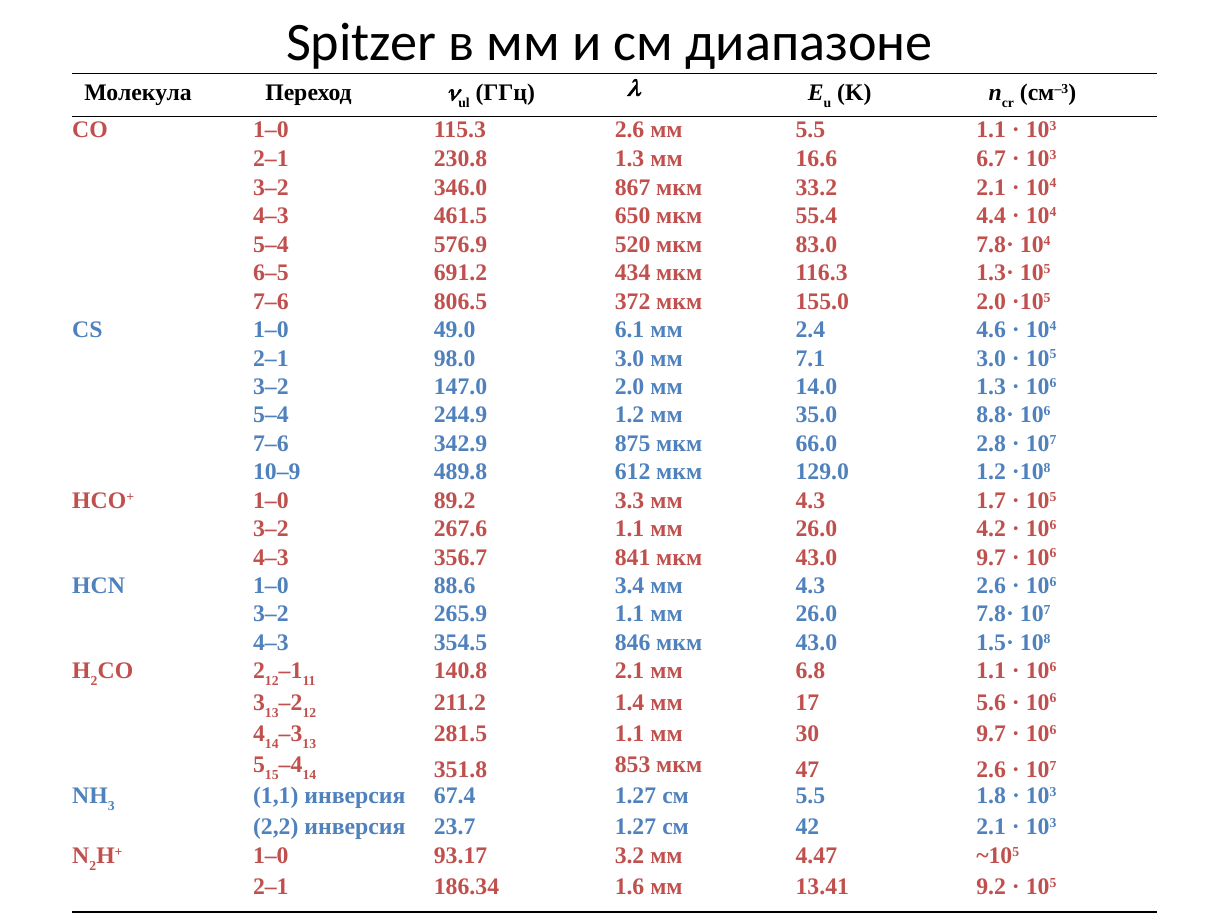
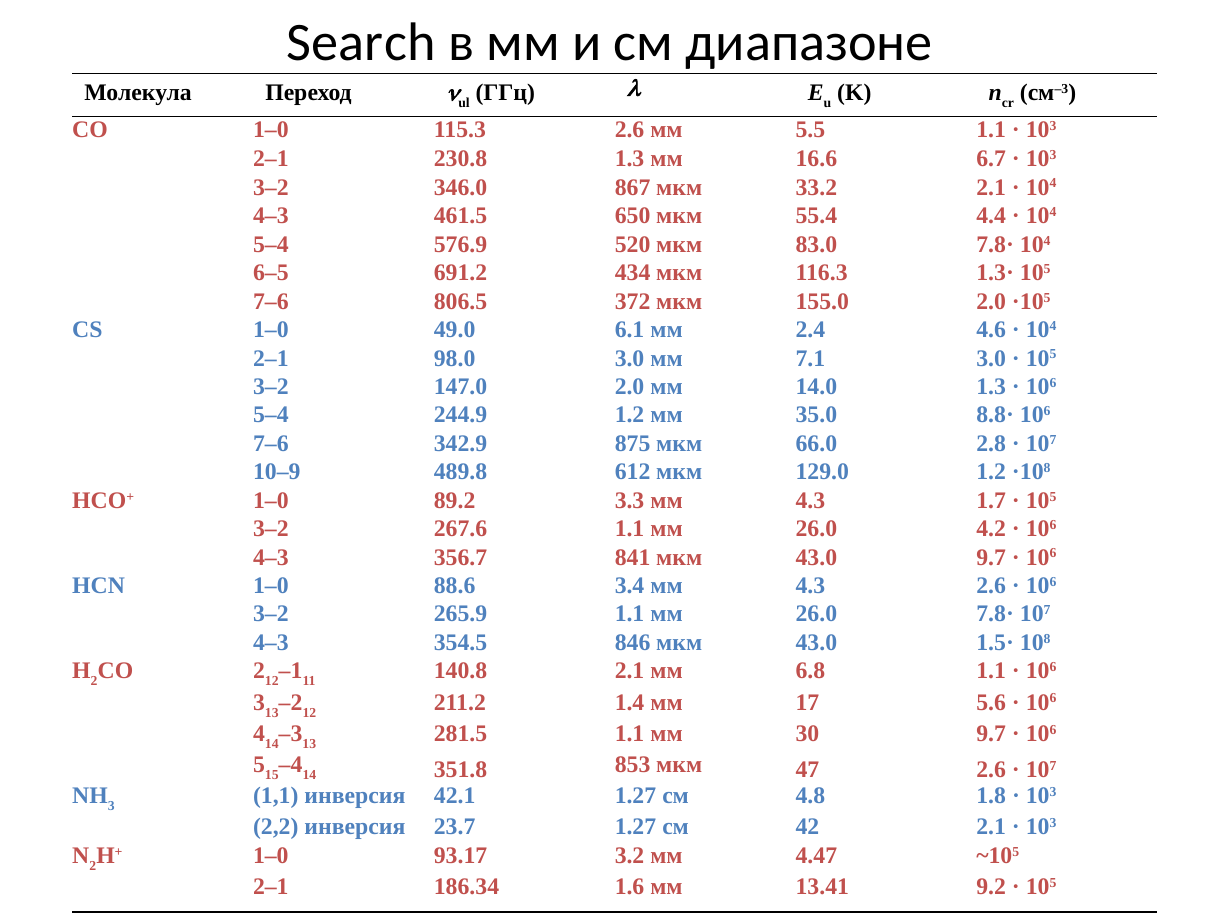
Spitzer: Spitzer -> Search
67.4: 67.4 -> 42.1
см 5.5: 5.5 -> 4.8
